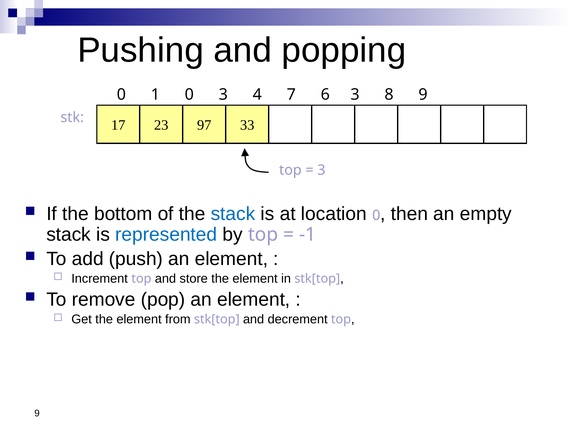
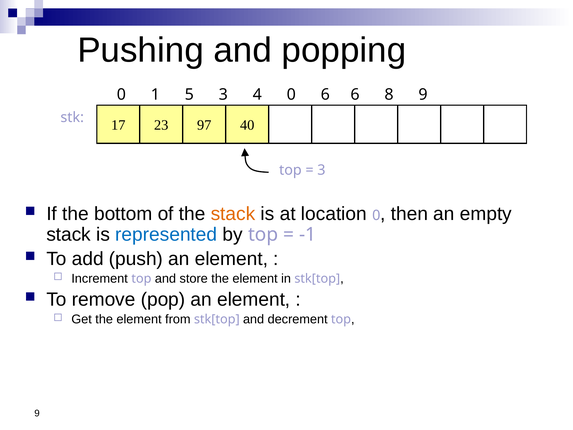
1 0: 0 -> 5
4 7: 7 -> 0
6 3: 3 -> 6
33: 33 -> 40
stack at (233, 214) colour: blue -> orange
